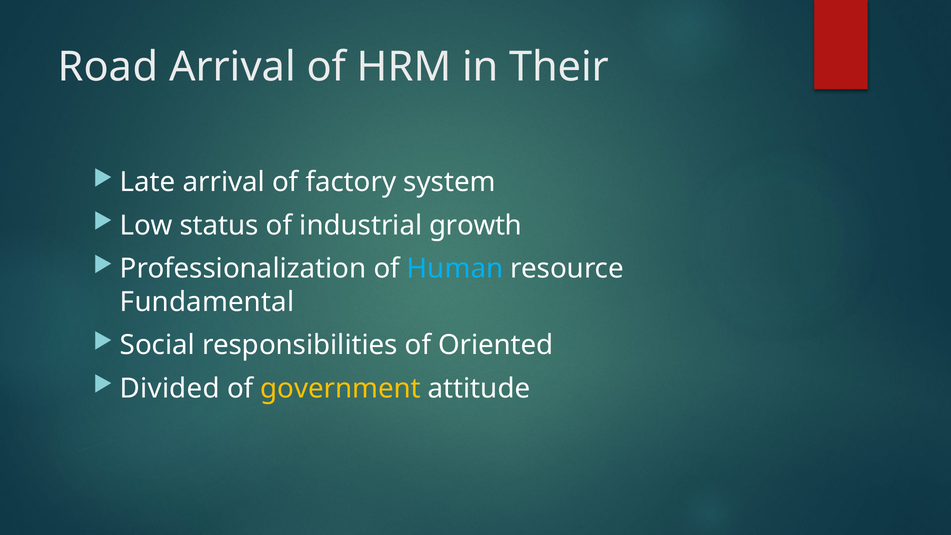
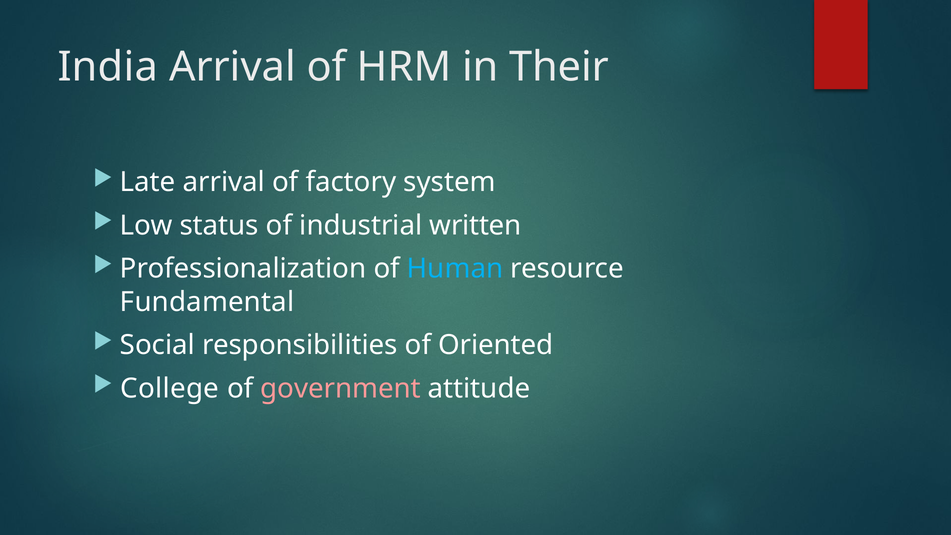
Road: Road -> India
growth: growth -> written
Divided: Divided -> College
government colour: yellow -> pink
